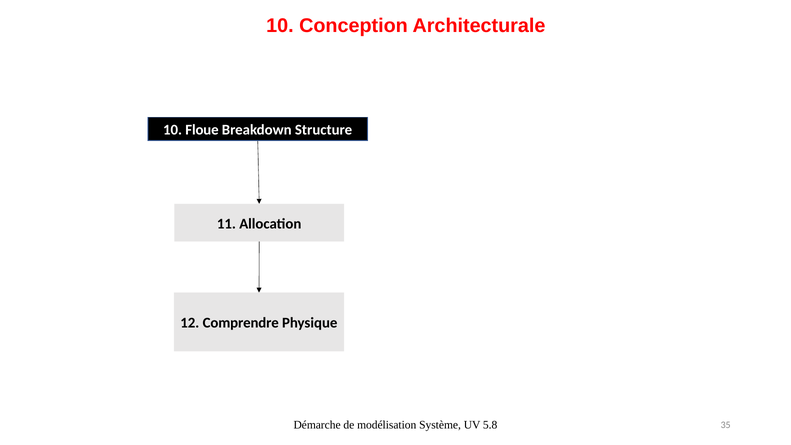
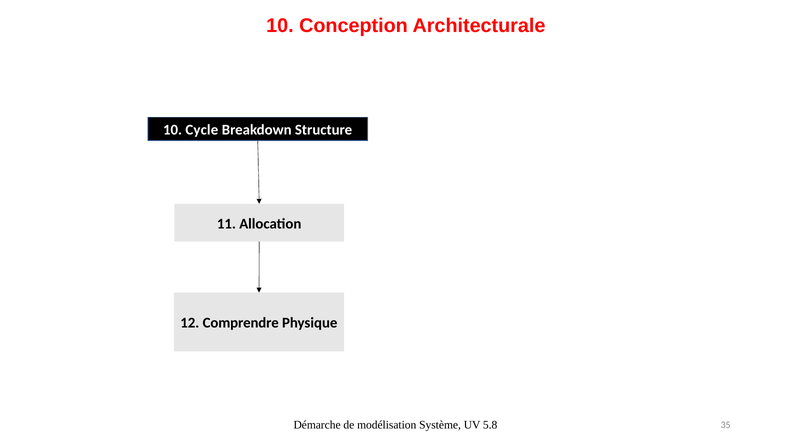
Floue: Floue -> Cycle
